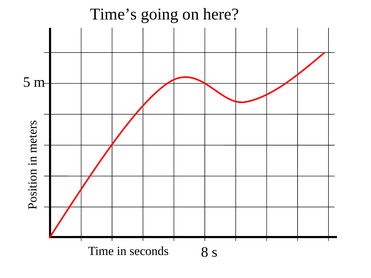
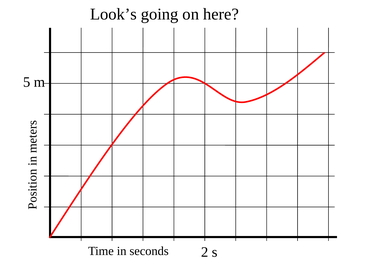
Time’s: Time’s -> Look’s
8: 8 -> 2
